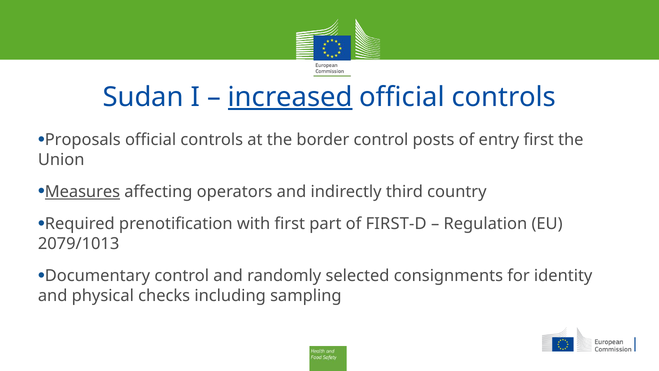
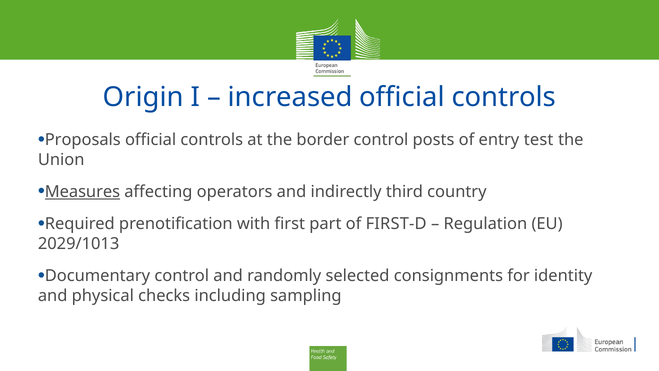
Sudan: Sudan -> Origin
increased underline: present -> none
entry first: first -> test
2079/1013: 2079/1013 -> 2029/1013
